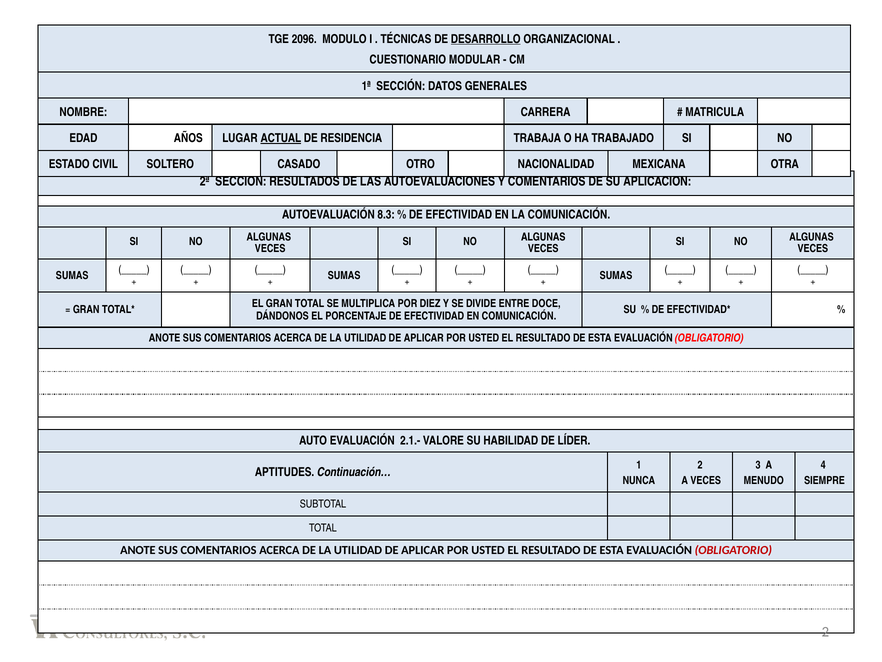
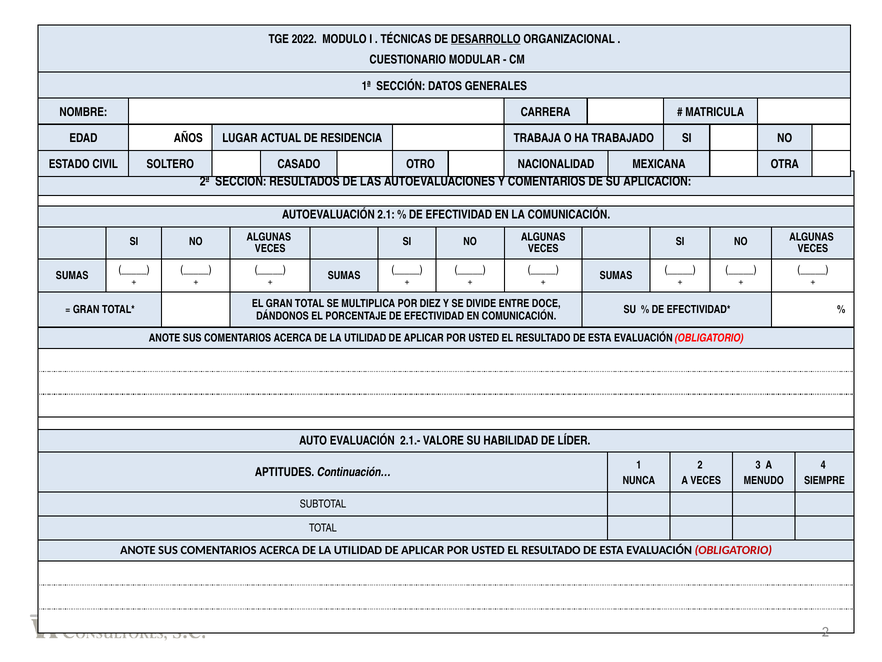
2096: 2096 -> 2022
ACTUAL underline: present -> none
8.3: 8.3 -> 2.1
